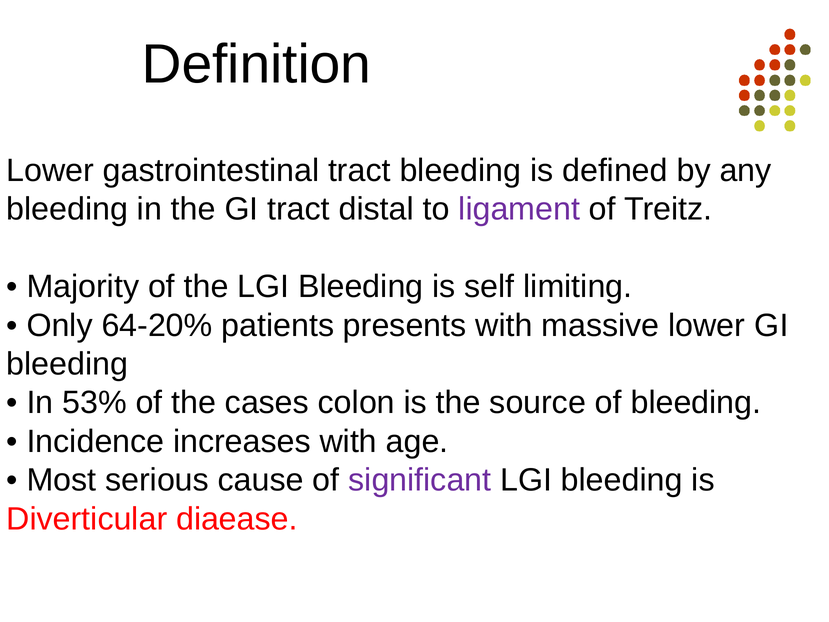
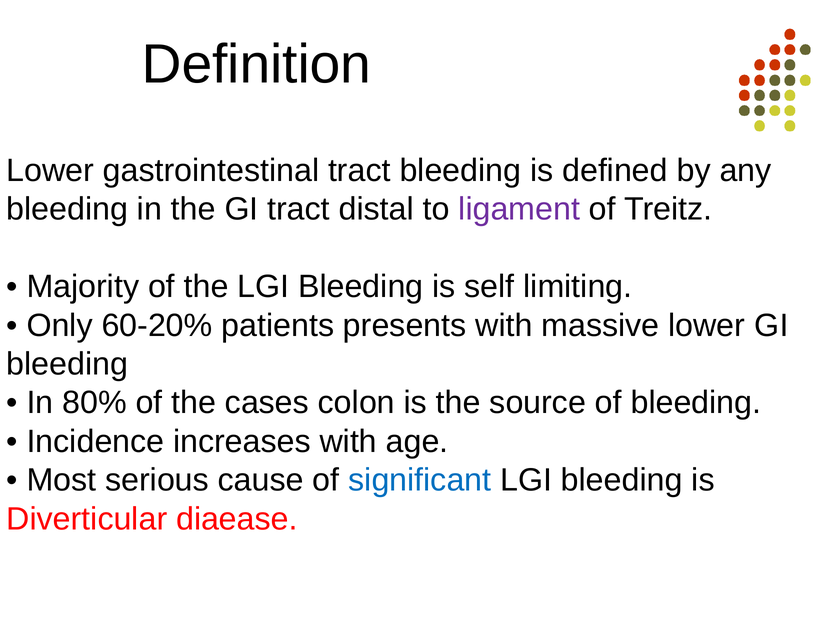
64-20%: 64-20% -> 60-20%
53%: 53% -> 80%
significant colour: purple -> blue
